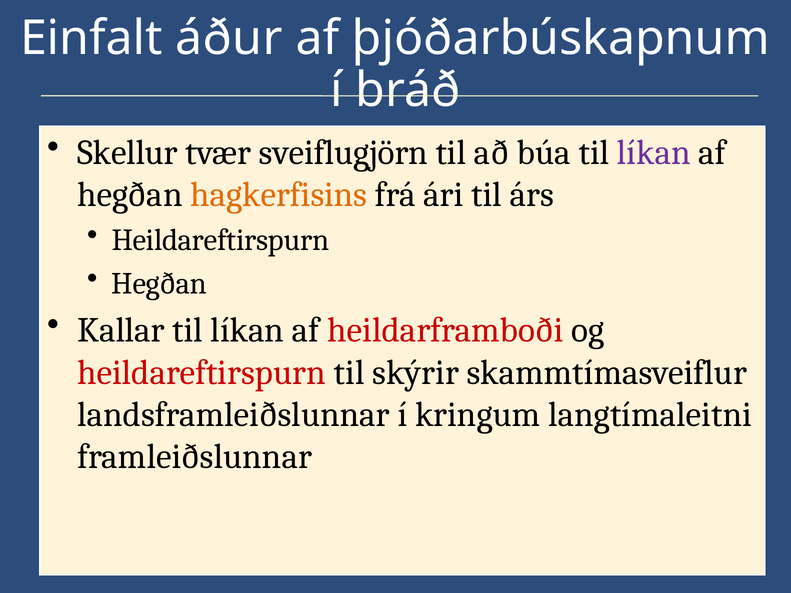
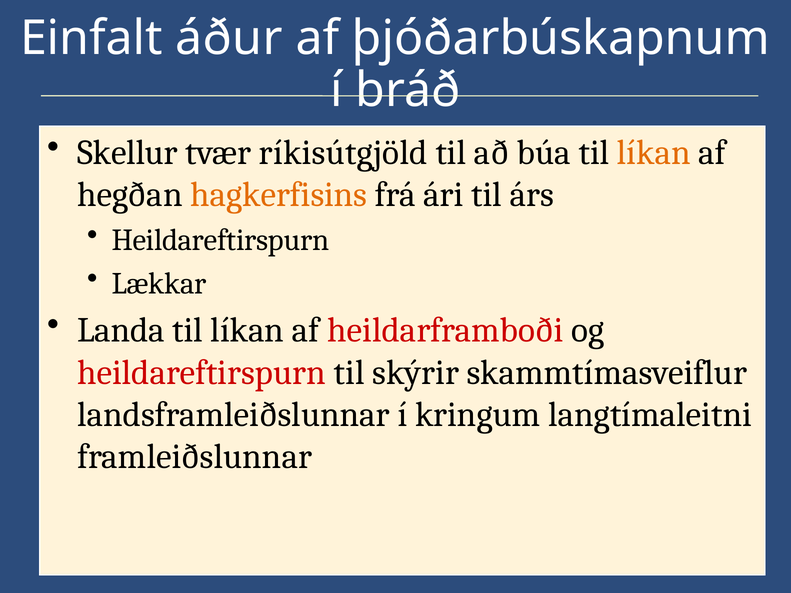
sveiflugjörn: sveiflugjörn -> ríkisútgjöld
líkan at (654, 153) colour: purple -> orange
Hegðan at (159, 283): Hegðan -> Lækkar
Kallar: Kallar -> Landa
